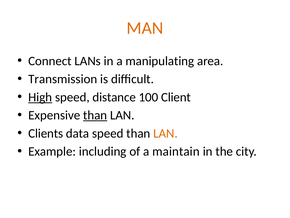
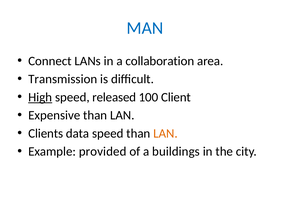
MAN colour: orange -> blue
manipulating: manipulating -> collaboration
distance: distance -> released
than at (95, 115) underline: present -> none
including: including -> provided
maintain: maintain -> buildings
